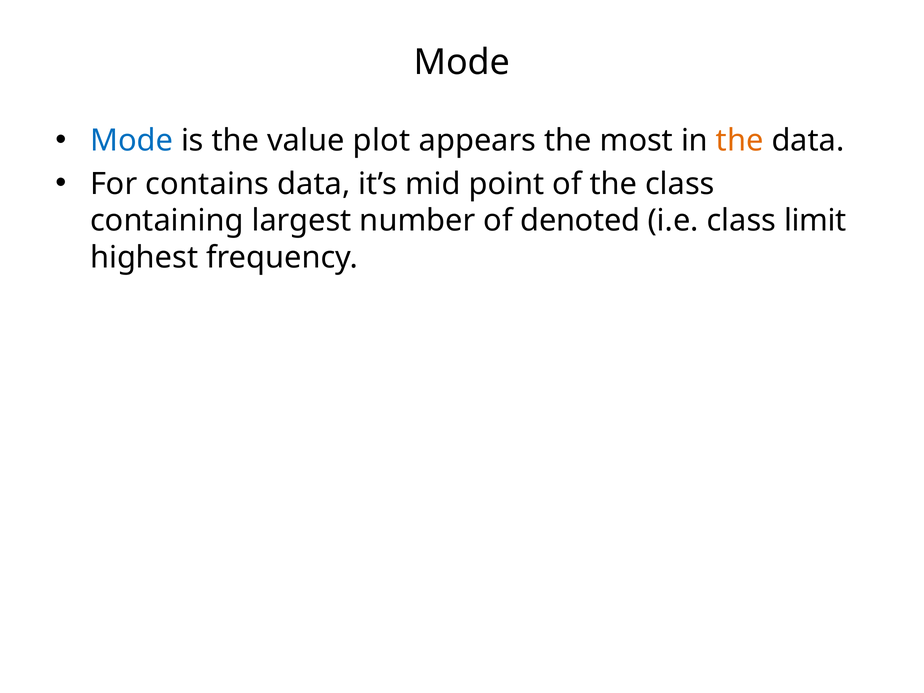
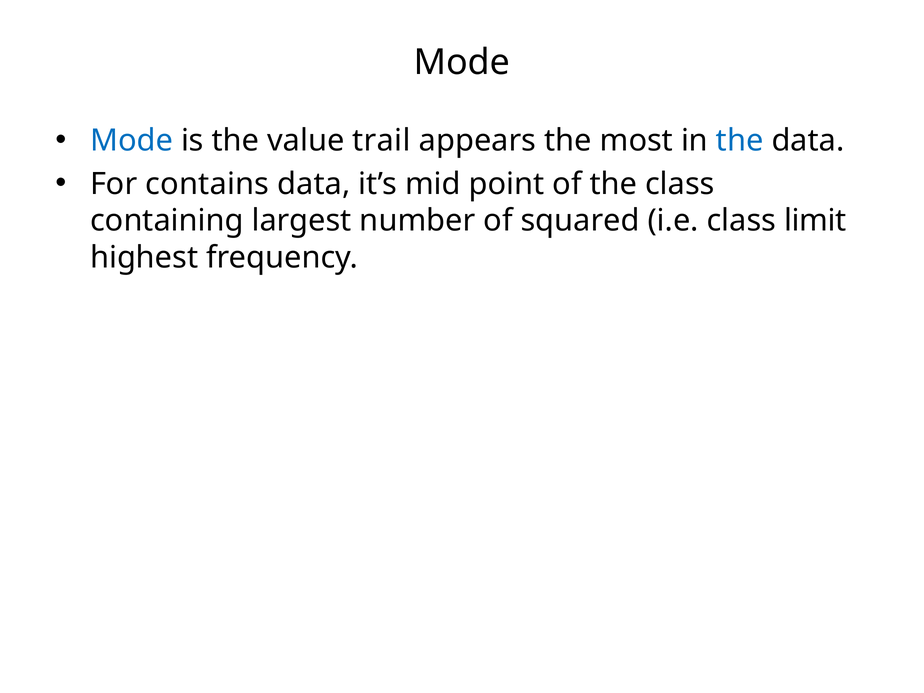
plot: plot -> trail
the at (740, 141) colour: orange -> blue
denoted: denoted -> squared
